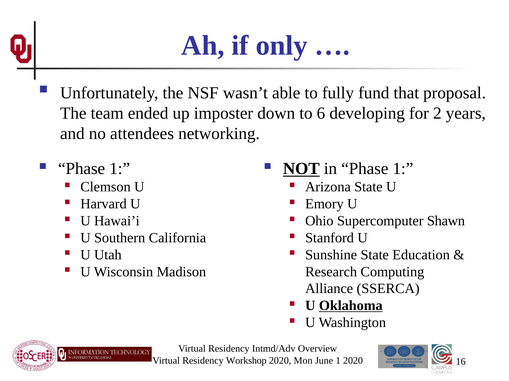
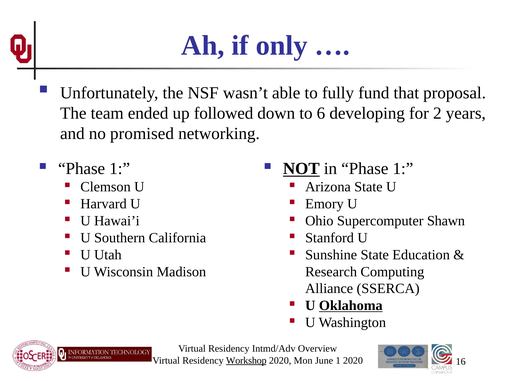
imposter: imposter -> followed
attendees: attendees -> promised
Workshop underline: none -> present
